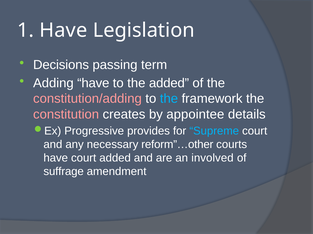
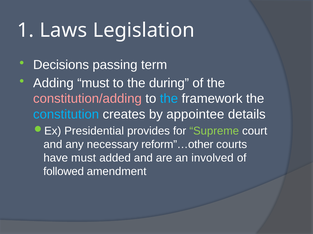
1 Have: Have -> Laws
Adding have: have -> must
the added: added -> during
constitution colour: pink -> light blue
Progressive: Progressive -> Presidential
Supreme colour: light blue -> light green
have court: court -> must
suffrage: suffrage -> followed
